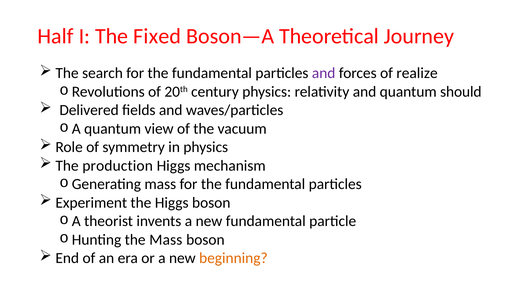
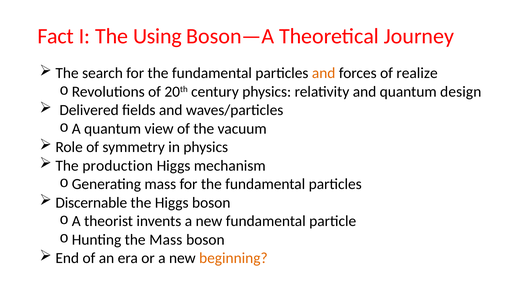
Half: Half -> Fact
Fixed: Fixed -> Using
and at (324, 73) colour: purple -> orange
should: should -> design
Experiment: Experiment -> Discernable
